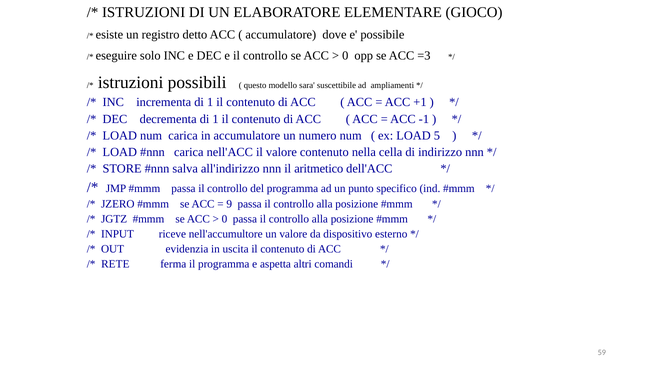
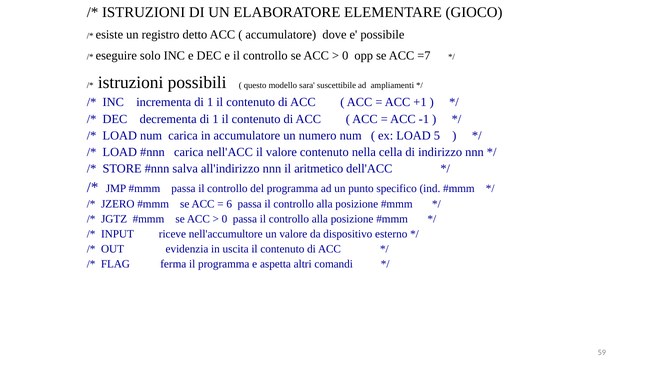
=3: =3 -> =7
9: 9 -> 6
RETE: RETE -> FLAG
